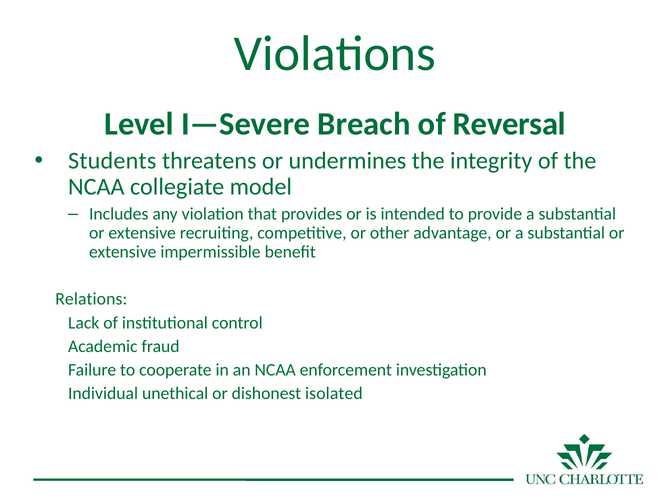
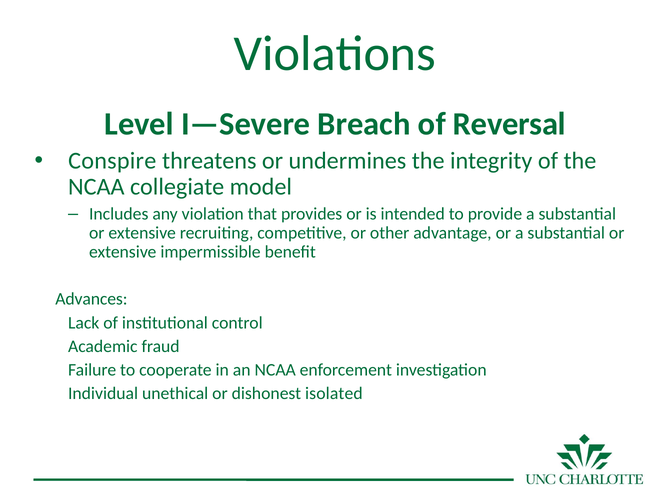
Students: Students -> Conspire
Relations: Relations -> Advances
